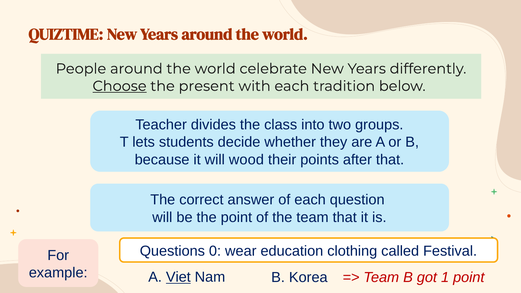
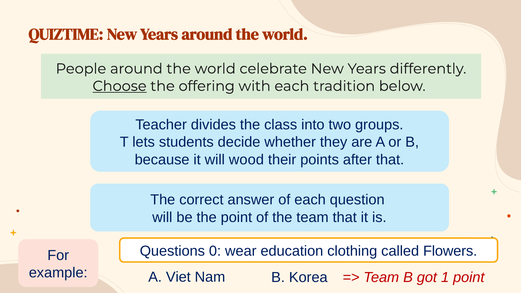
present: present -> offering
Festival: Festival -> Flowers
Viet underline: present -> none
